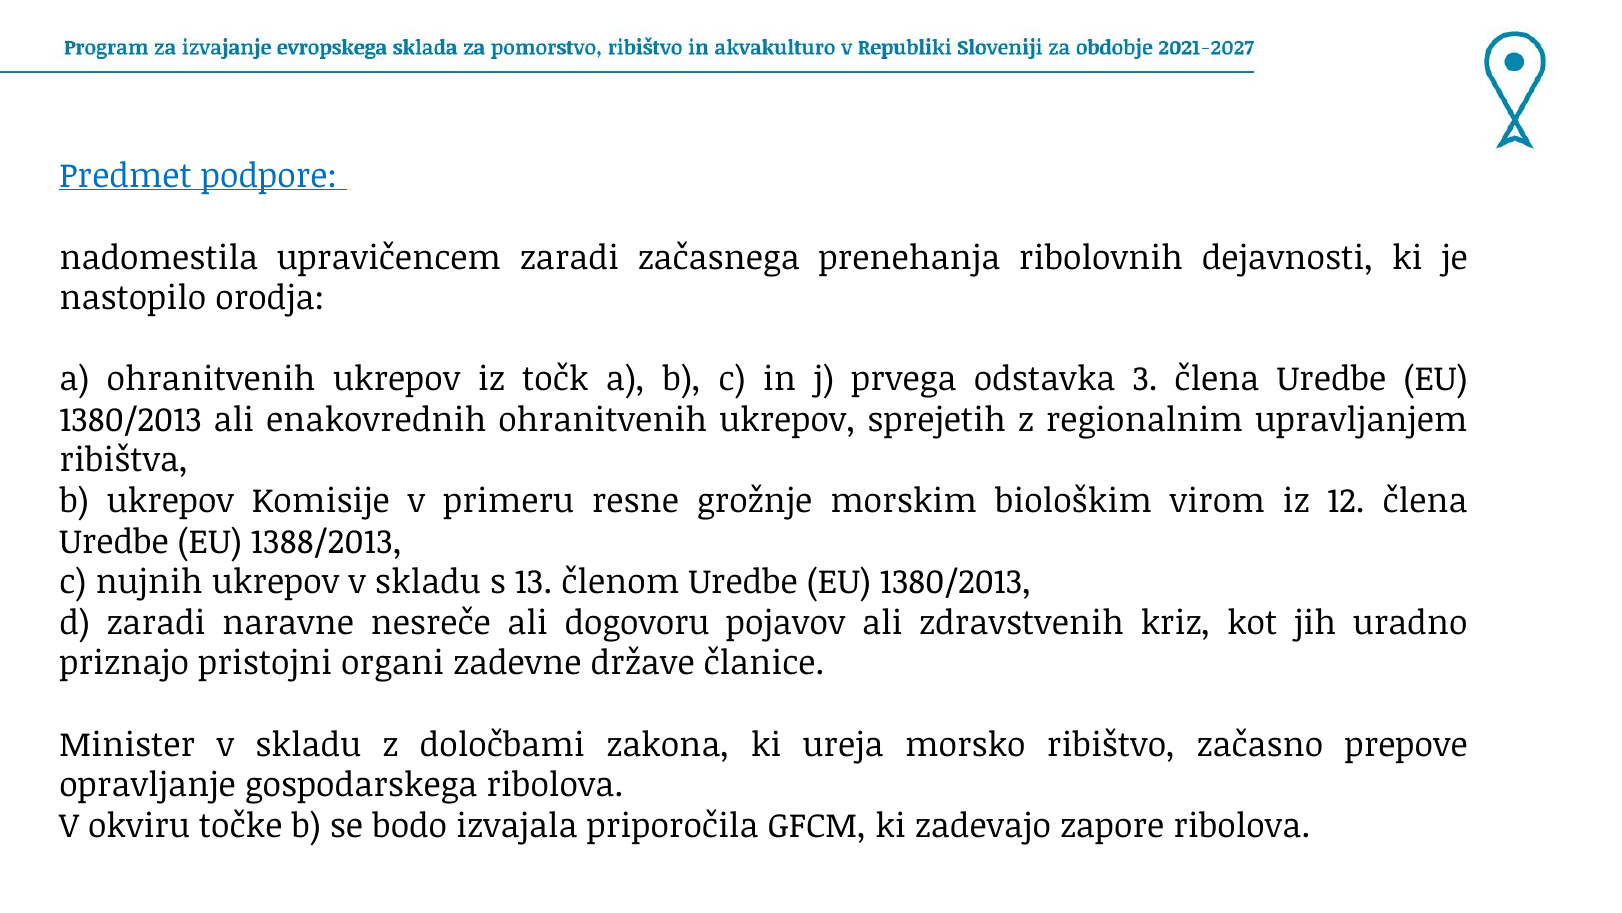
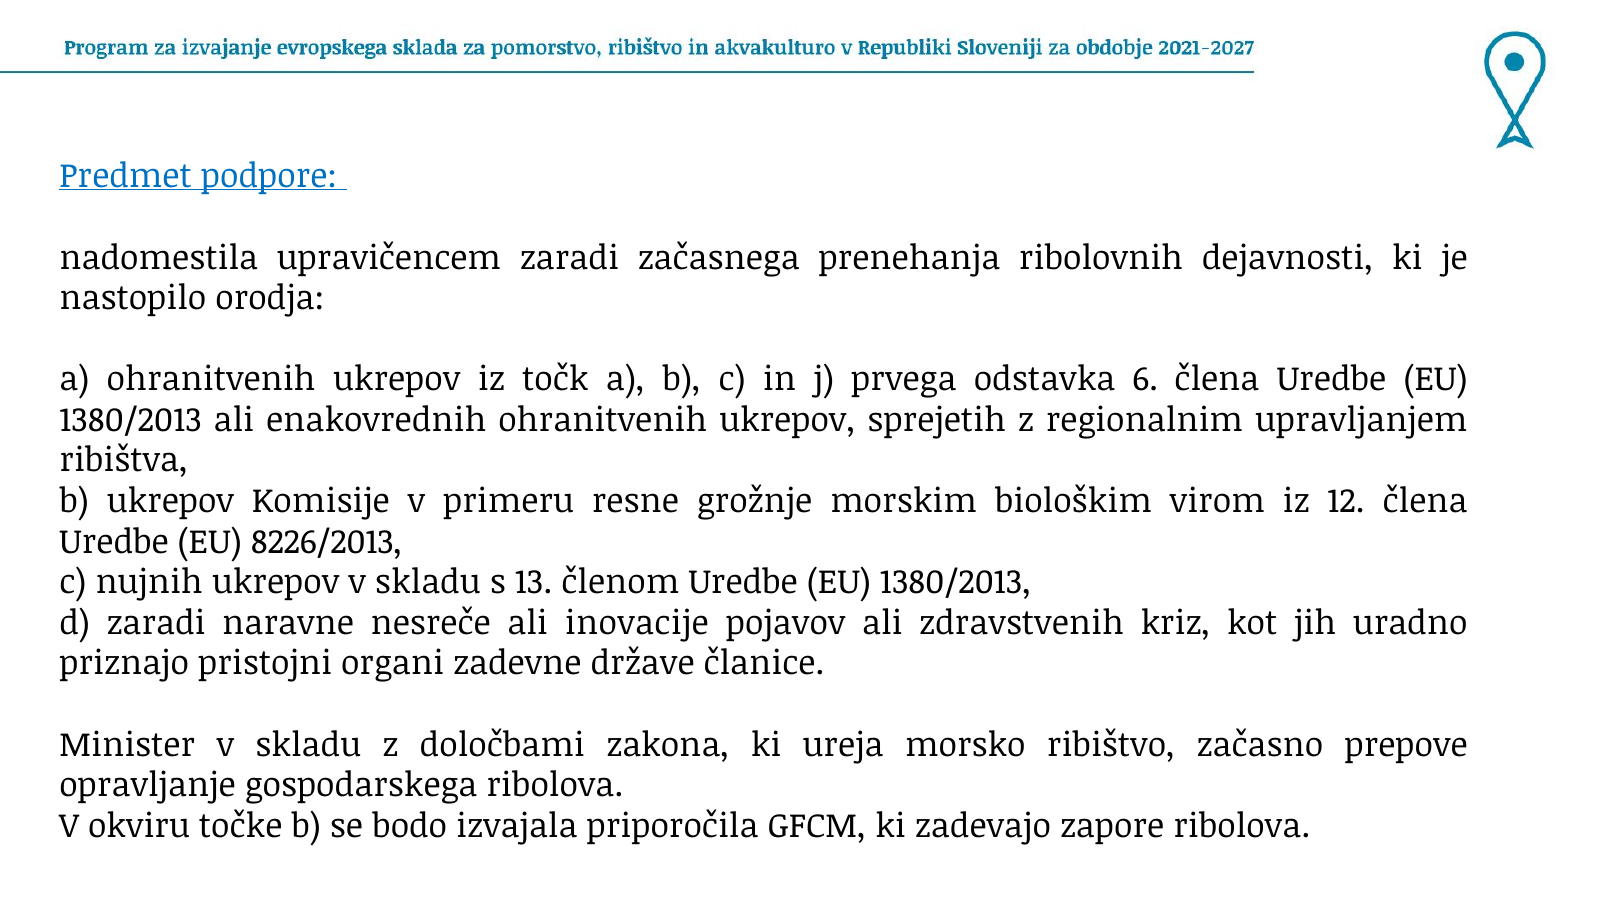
3: 3 -> 6
1388/2013: 1388/2013 -> 8226/2013
dogovoru: dogovoru -> inovacije
